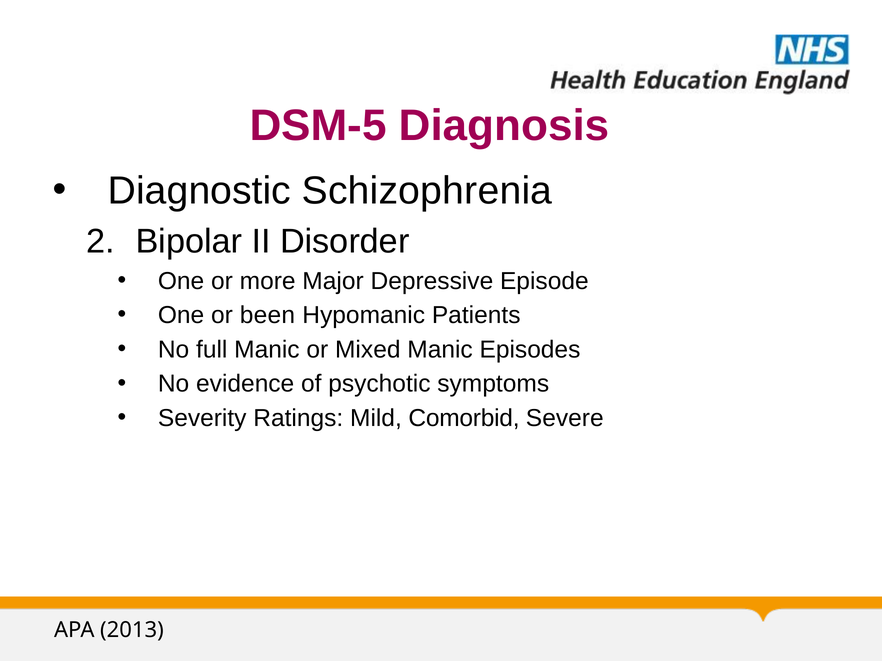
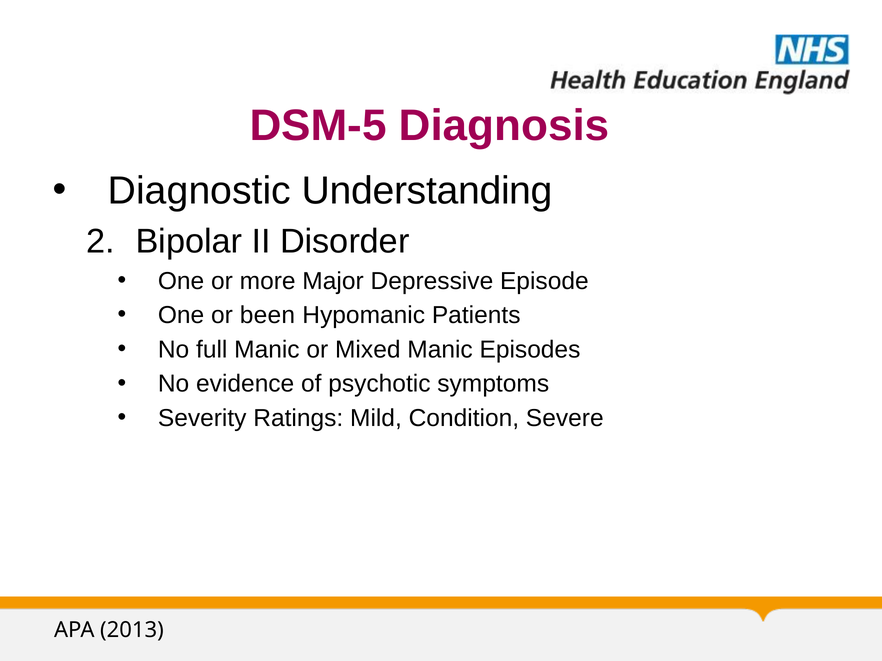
Schizophrenia: Schizophrenia -> Understanding
Comorbid: Comorbid -> Condition
